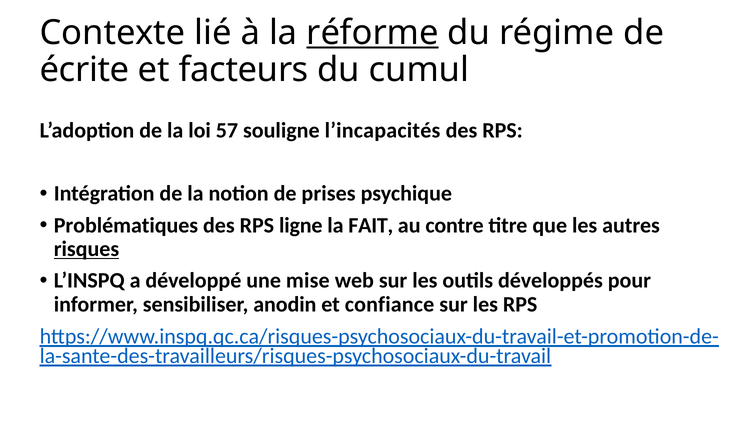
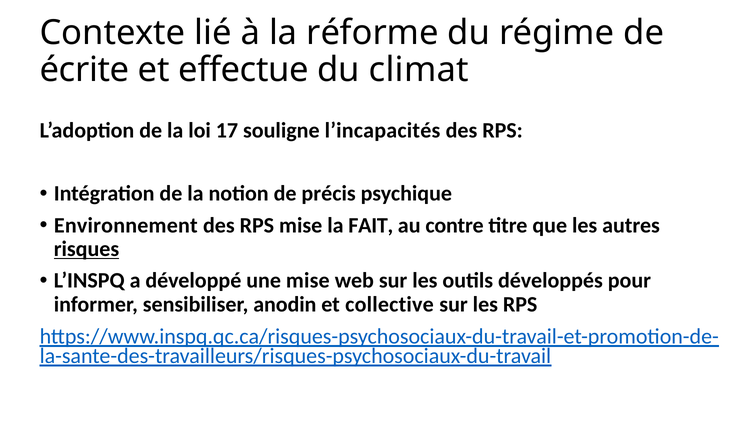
réforme underline: present -> none
facteurs: facteurs -> effectue
cumul: cumul -> climat
57: 57 -> 17
prises: prises -> précis
Problématiques: Problématiques -> Environnement
RPS ligne: ligne -> mise
confiance: confiance -> collective
